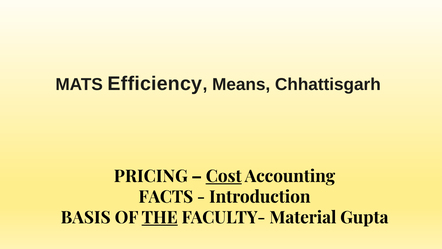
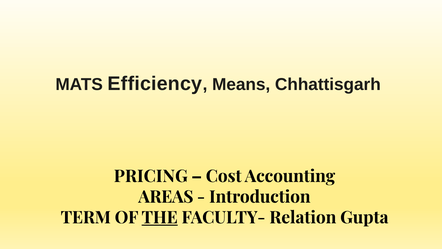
Cost underline: present -> none
FACTS: FACTS -> AREAS
BASIS: BASIS -> TERM
Material: Material -> Relation
